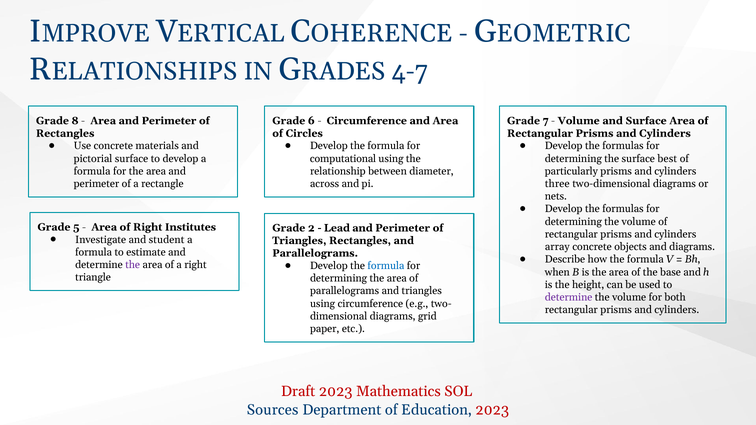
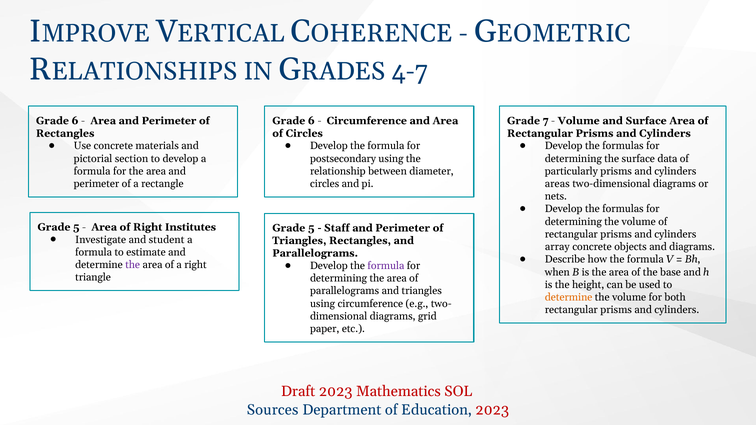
8 at (75, 121): 8 -> 6
pictorial surface: surface -> section
computational: computational -> postsecondary
best: best -> data
across at (325, 184): across -> circles
three: three -> areas
2 at (311, 228): 2 -> 5
Lead: Lead -> Staff
formula at (386, 266) colour: blue -> purple
determine at (569, 297) colour: purple -> orange
